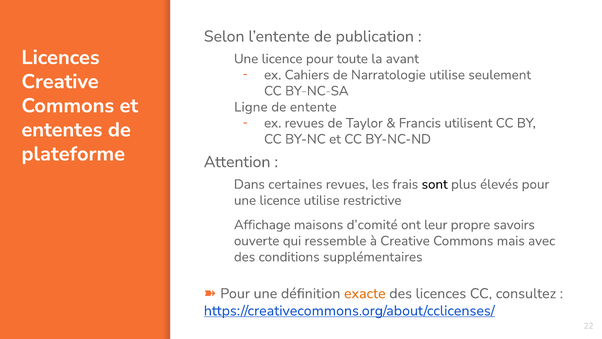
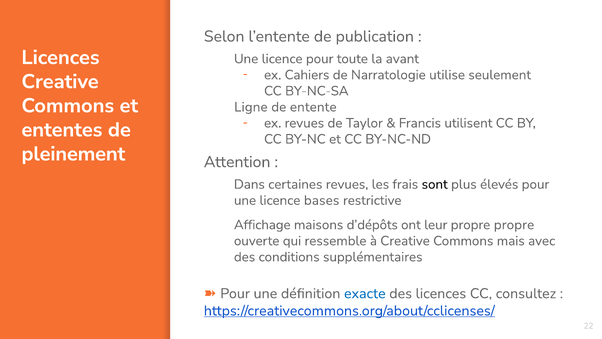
plateforme: plateforme -> pleinement
licence utilise: utilise -> bases
d’comité: d’comité -> d’dépôts
propre savoirs: savoirs -> propre
exacte colour: orange -> blue
